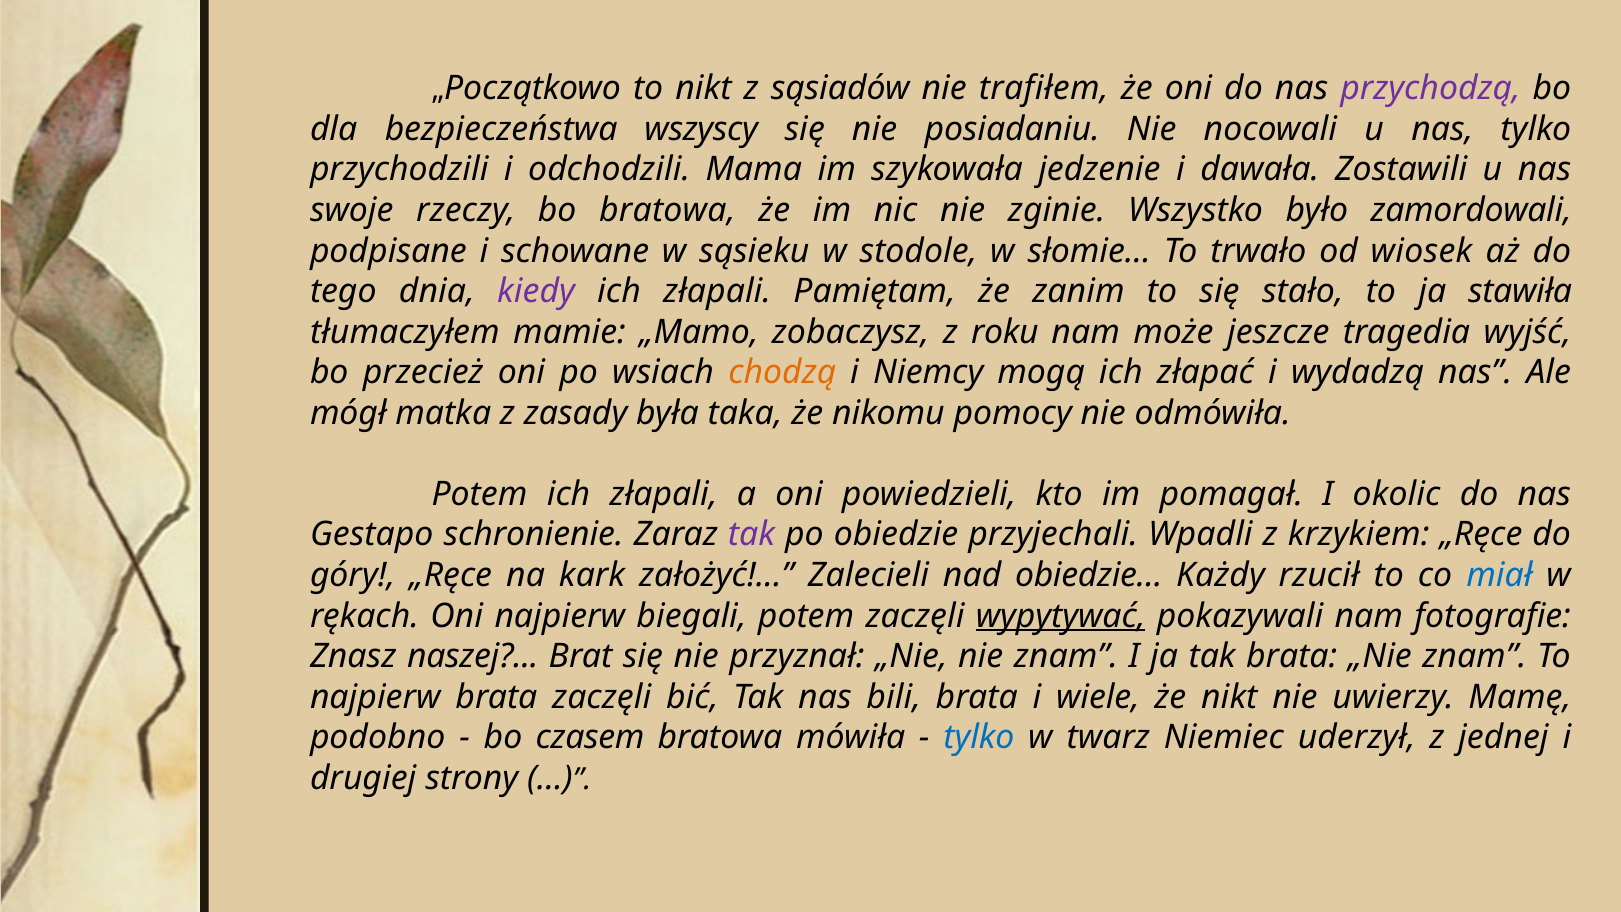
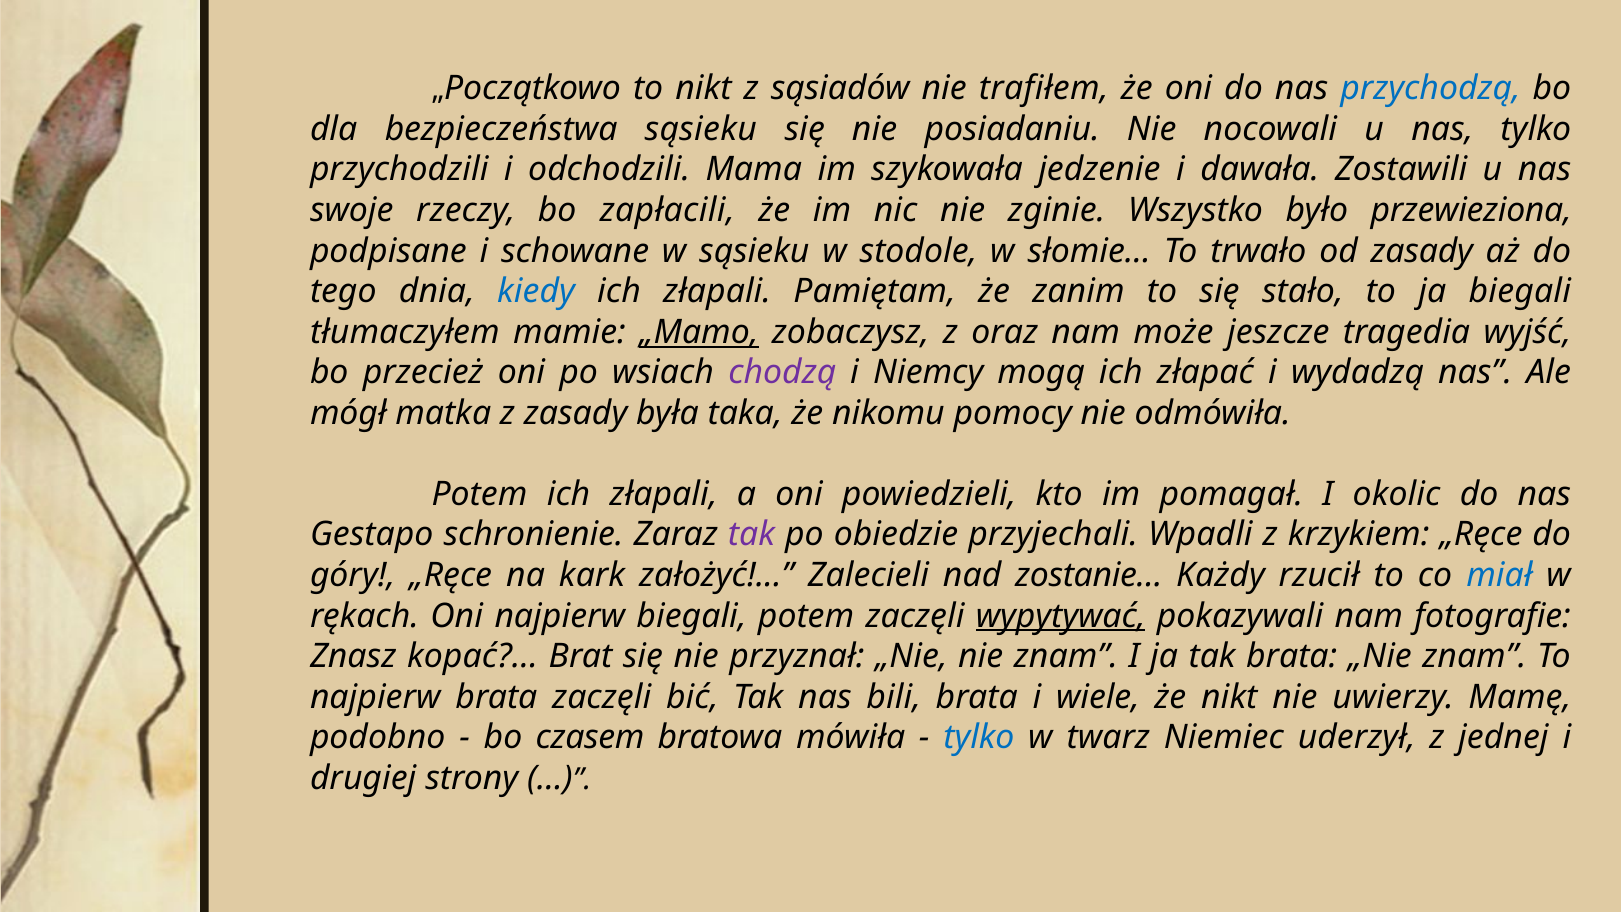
przychodzą colour: purple -> blue
bezpieczeństwa wszyscy: wszyscy -> sąsieku
bo bratowa: bratowa -> zapłacili
zamordowali: zamordowali -> przewieziona
od wiosek: wiosek -> zasady
kiedy colour: purple -> blue
ja stawiła: stawiła -> biegali
„Mamo underline: none -> present
roku: roku -> oraz
chodzą colour: orange -> purple
obiedzie…: obiedzie… -> zostanie…
naszej: naszej -> kopać
